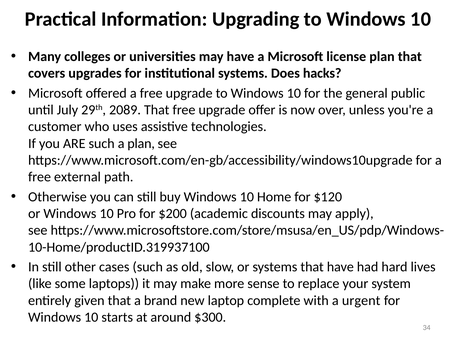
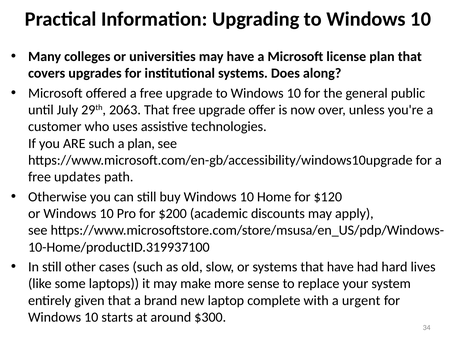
hacks: hacks -> along
2089: 2089 -> 2063
external: external -> updates
